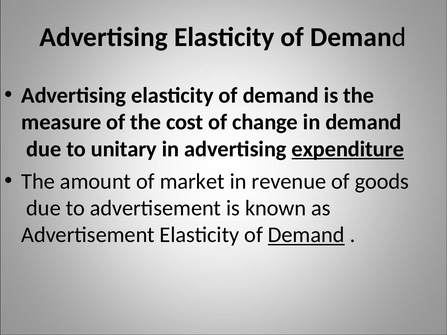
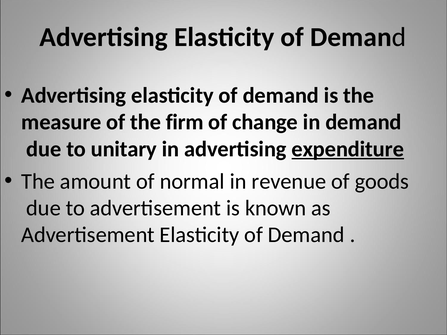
cost: cost -> firm
market: market -> normal
Demand at (306, 235) underline: present -> none
